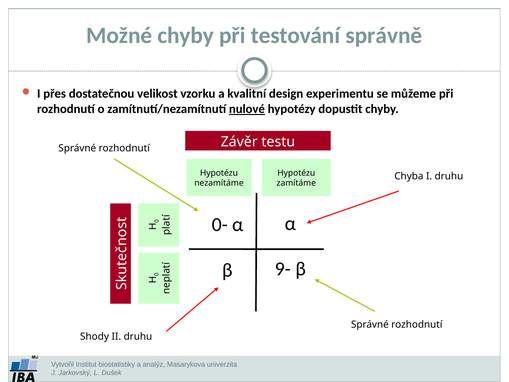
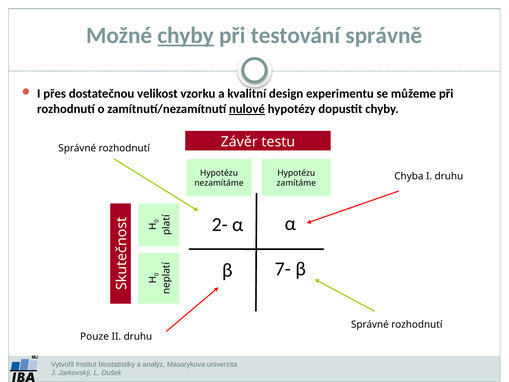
chyby at (186, 35) underline: none -> present
0-: 0- -> 2-
9-: 9- -> 7-
Shody: Shody -> Pouze
